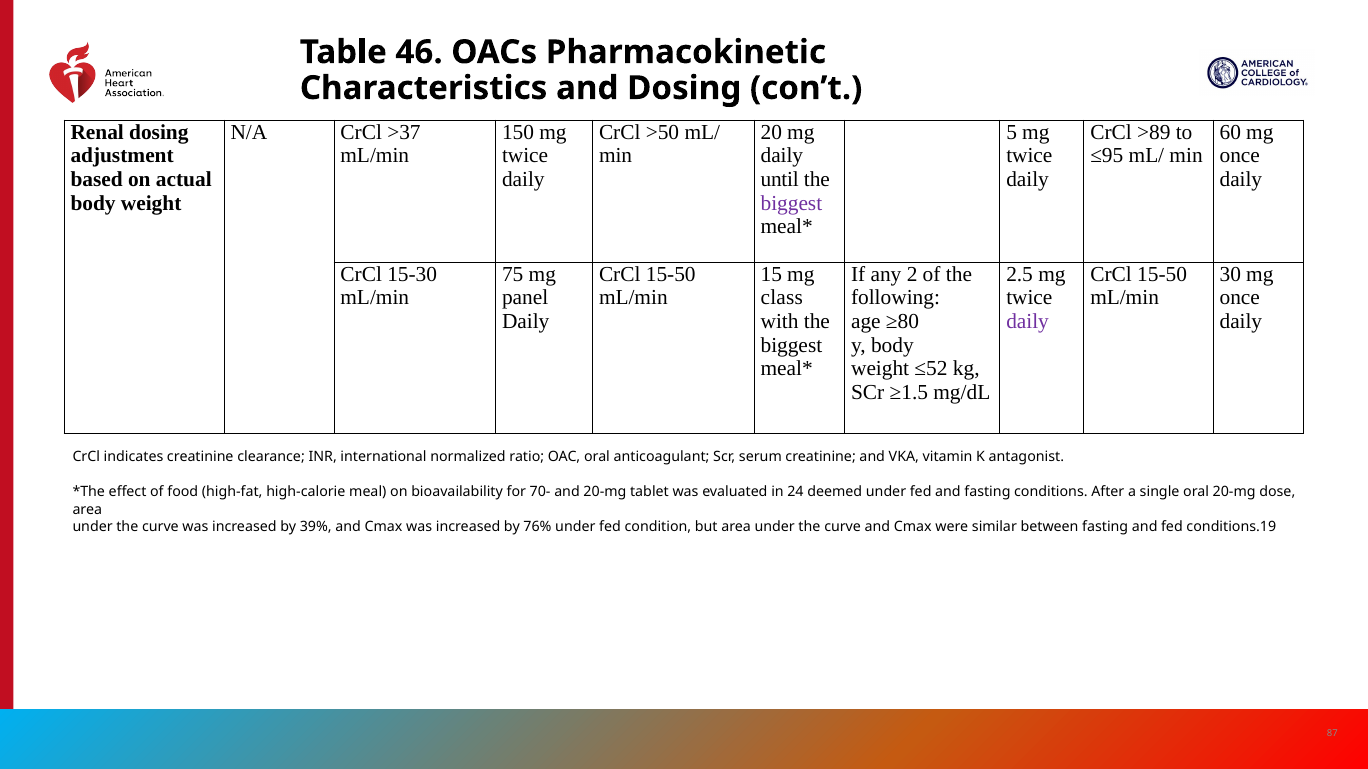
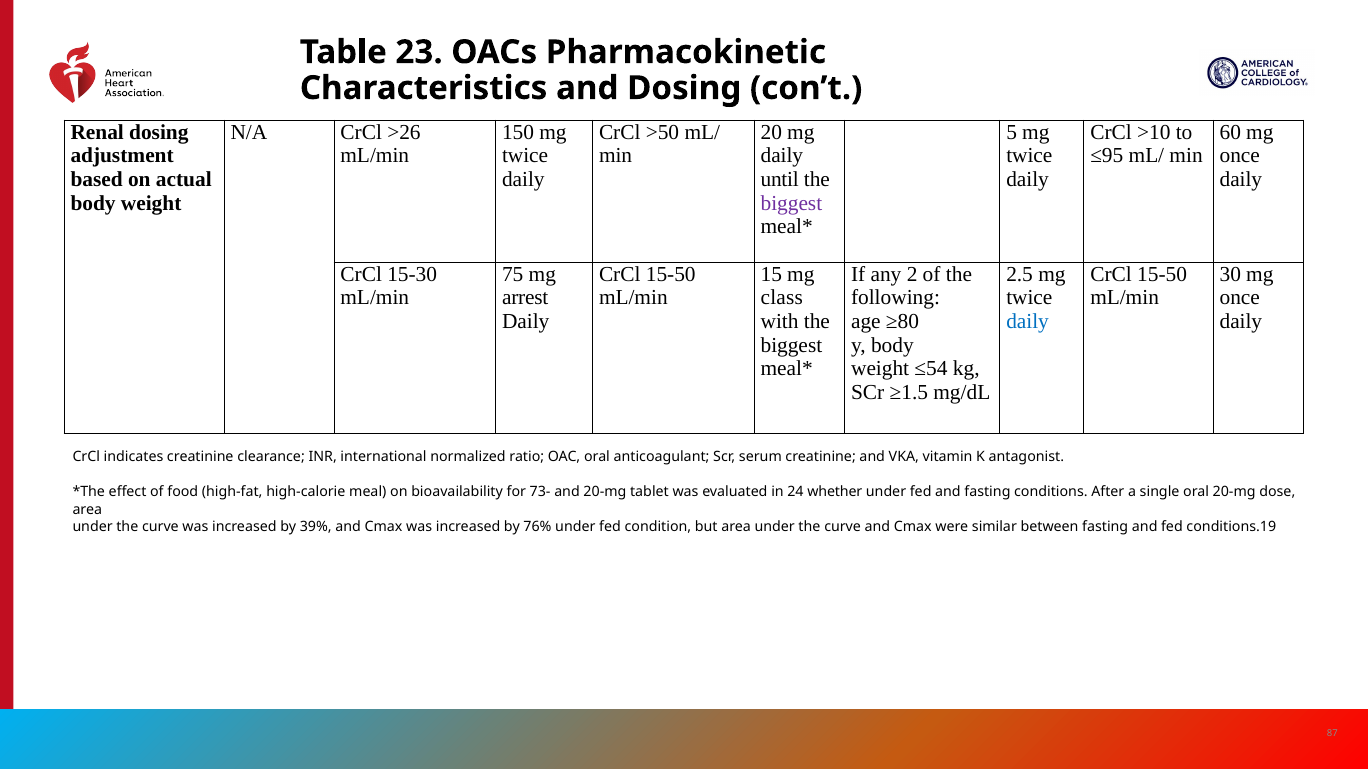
46: 46 -> 23
>37: >37 -> >26
>89: >89 -> >10
panel: panel -> arrest
daily at (1028, 322) colour: purple -> blue
≤52: ≤52 -> ≤54
70-: 70- -> 73-
deemed: deemed -> whether
